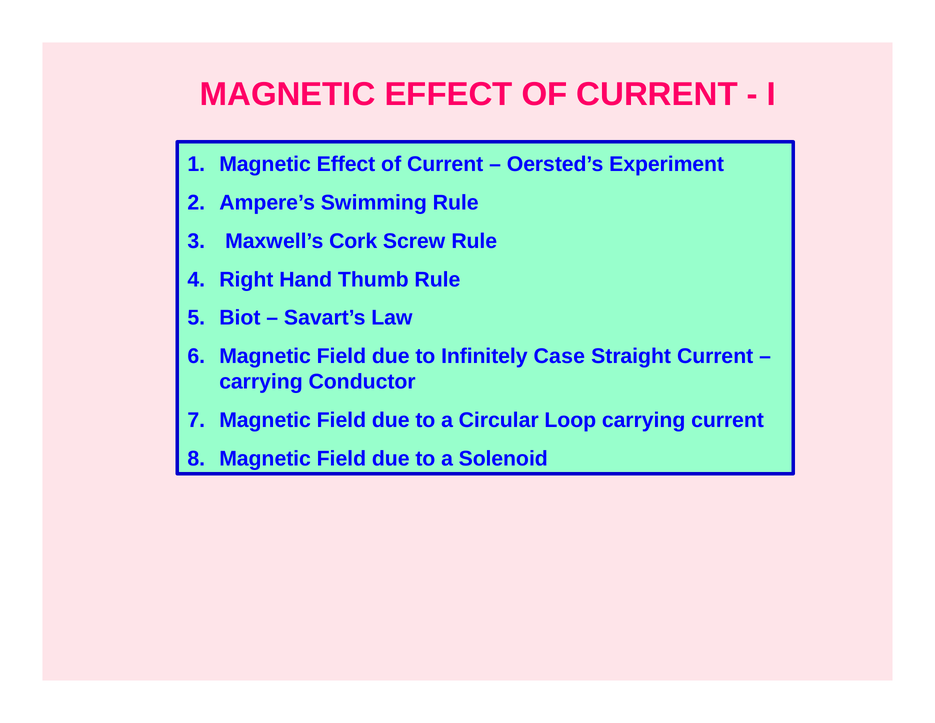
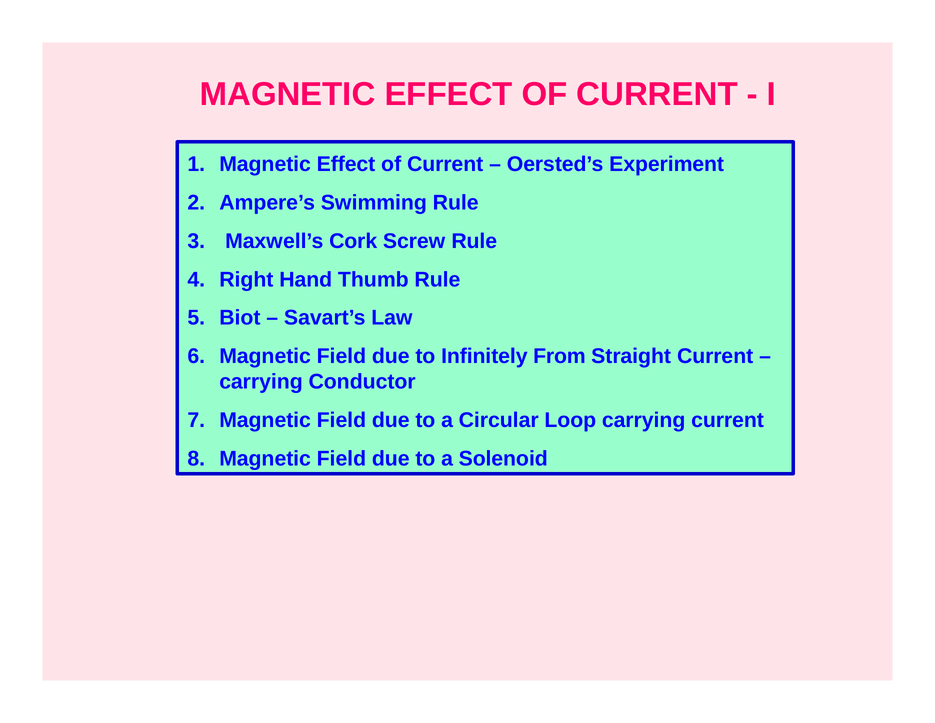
Case: Case -> From
